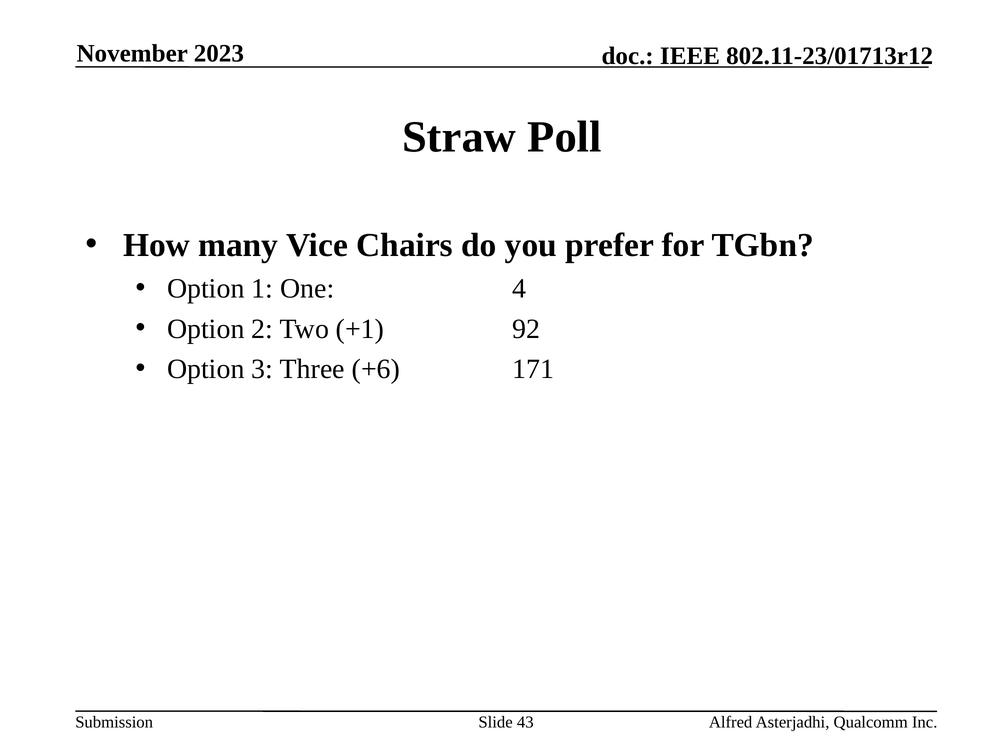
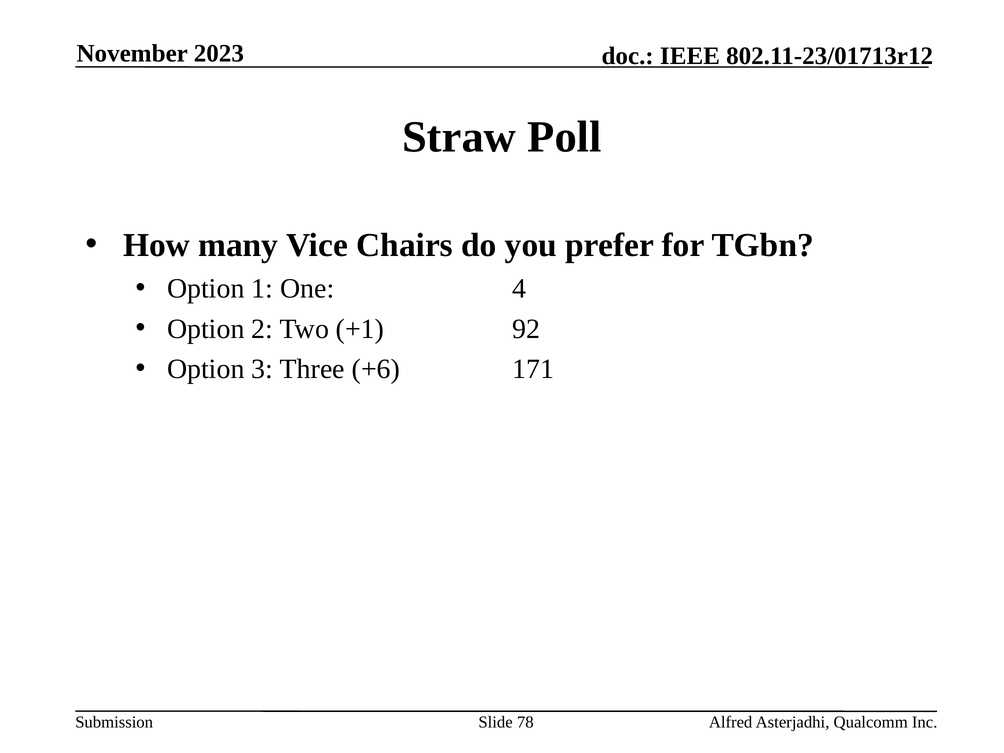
43: 43 -> 78
